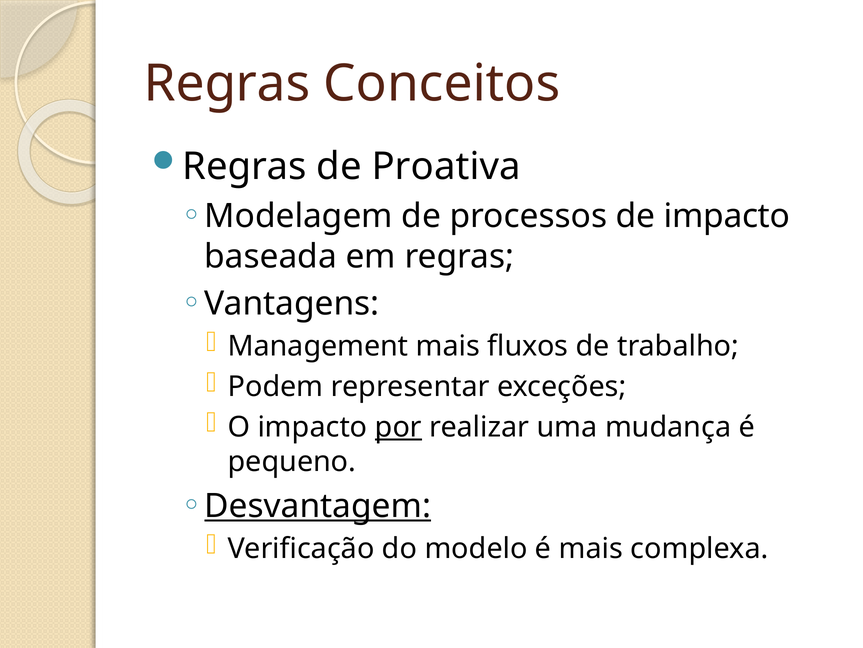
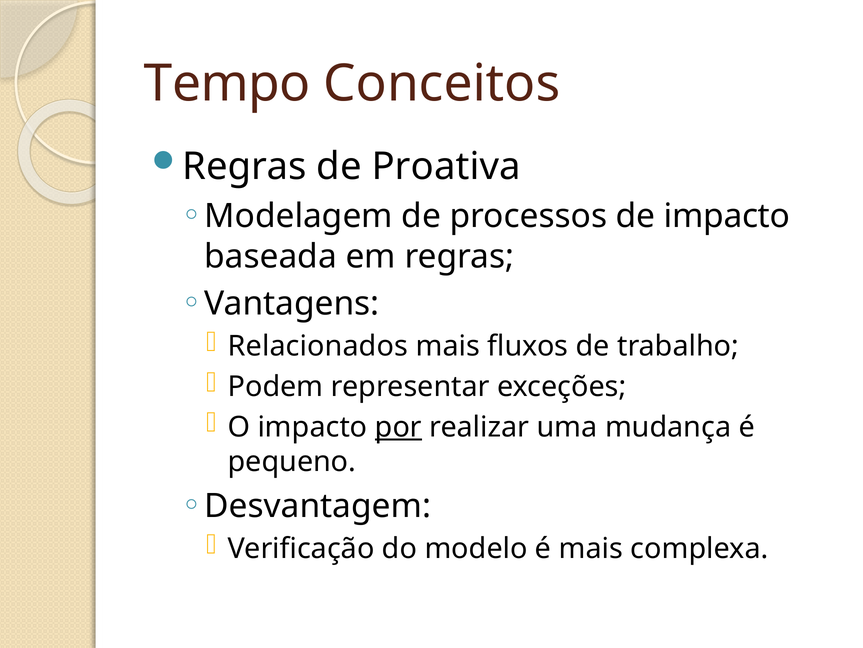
Regras at (227, 83): Regras -> Tempo
Management: Management -> Relacionados
Desvantagem underline: present -> none
